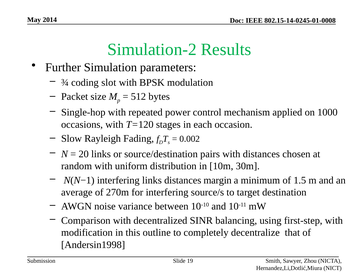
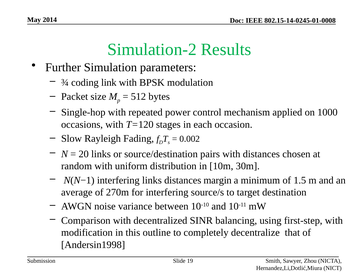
slot: slot -> link
